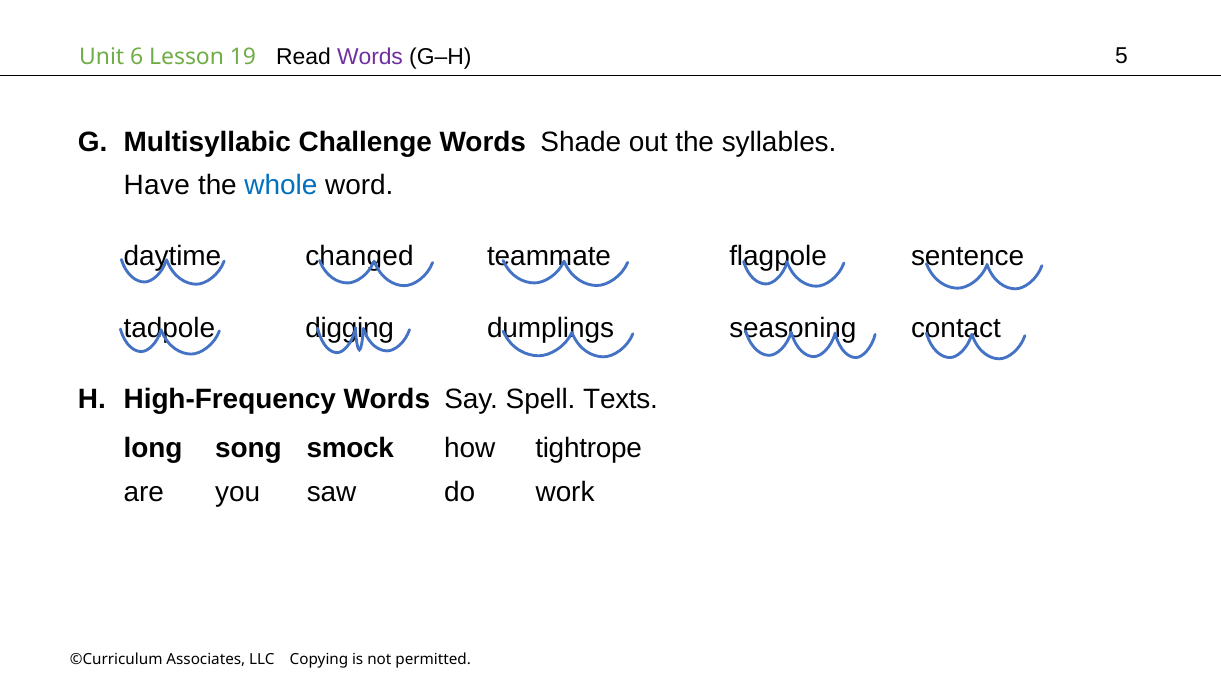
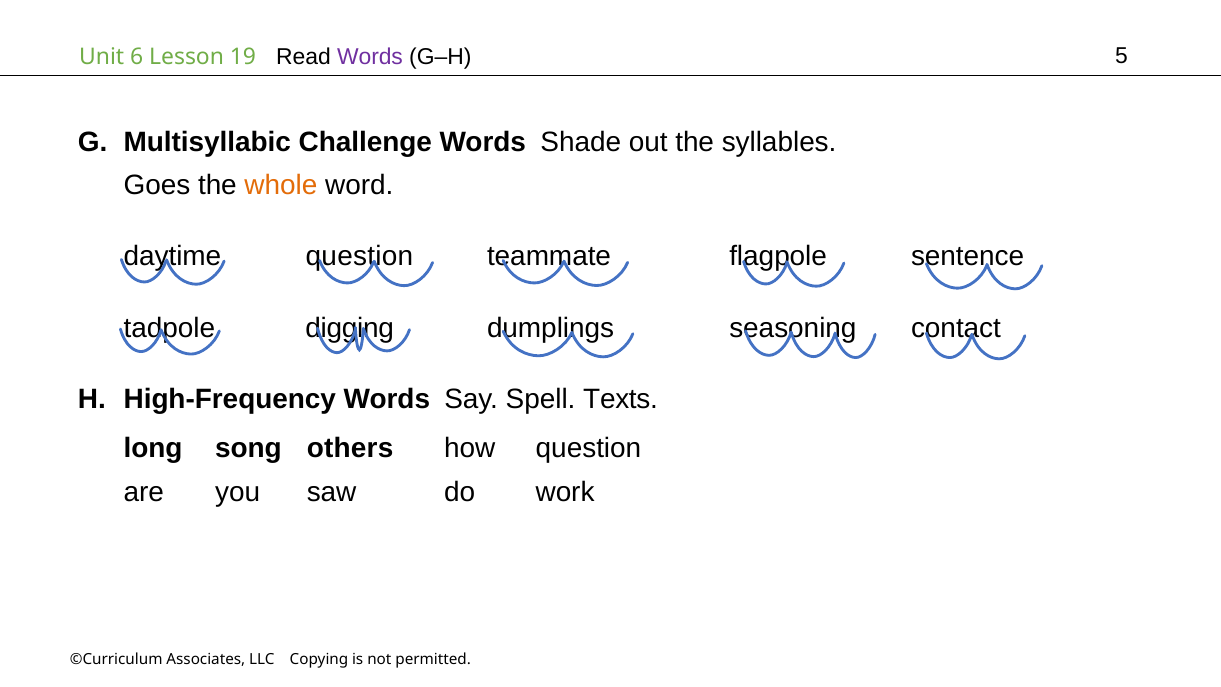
Have: Have -> Goes
whole colour: blue -> orange
daytime changed: changed -> question
smock: smock -> others
how tightrope: tightrope -> question
